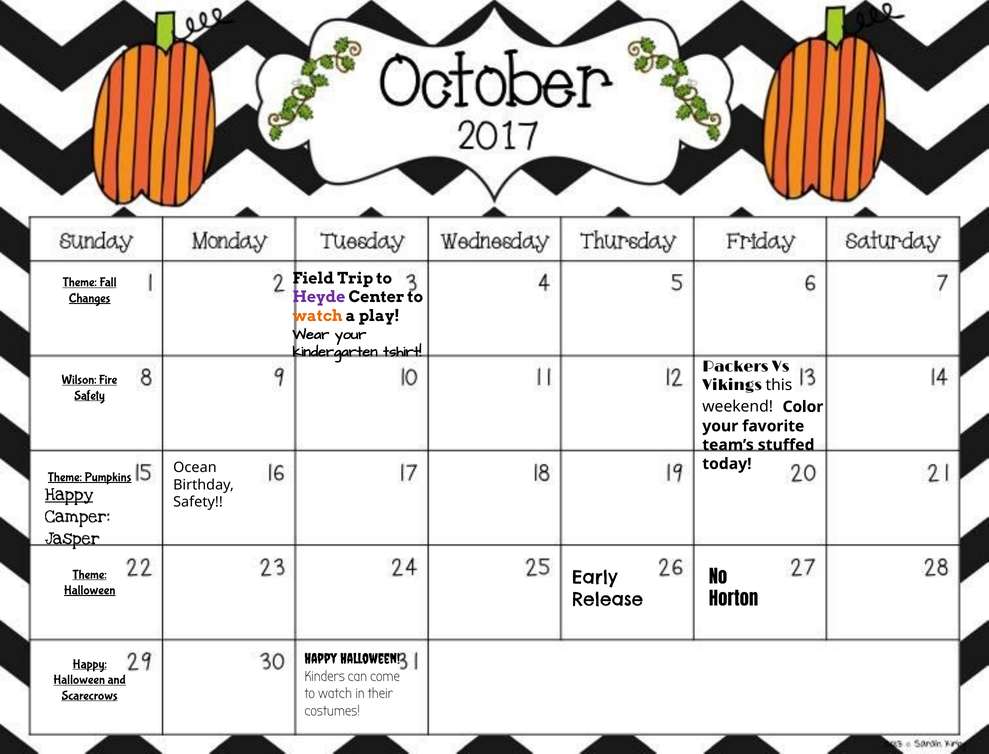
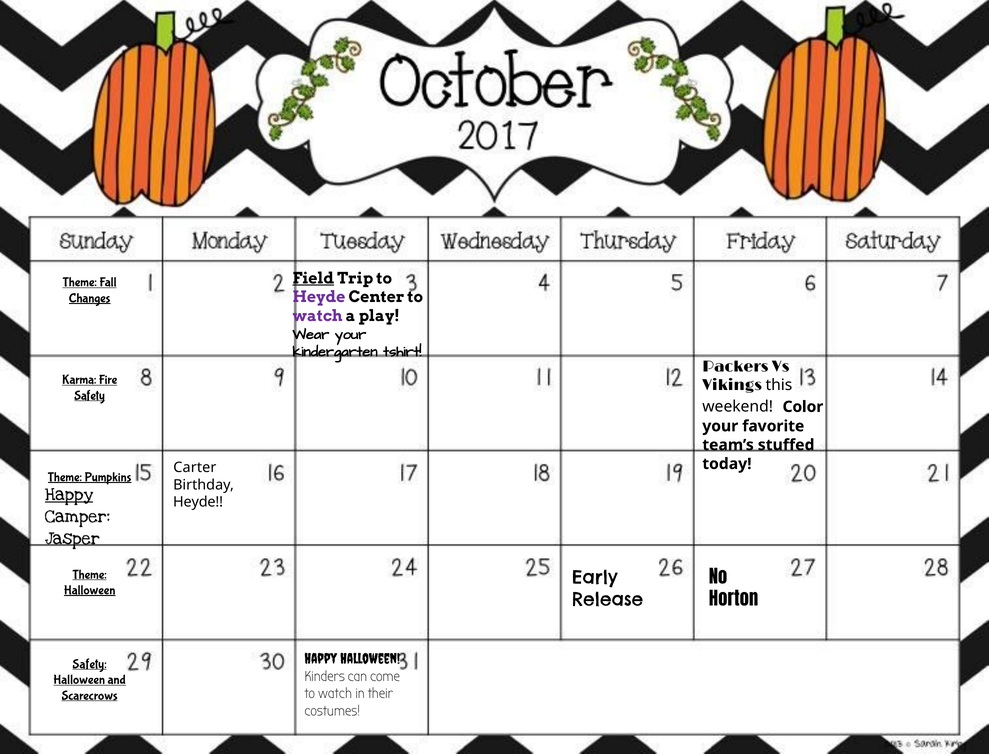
Field underline: none -> present
watch at (318, 316) colour: orange -> purple
Wilson: Wilson -> Karma
Ocean: Ocean -> Carter
Safety at (198, 502): Safety -> Heyde
Happy at (90, 663): Happy -> Safety
